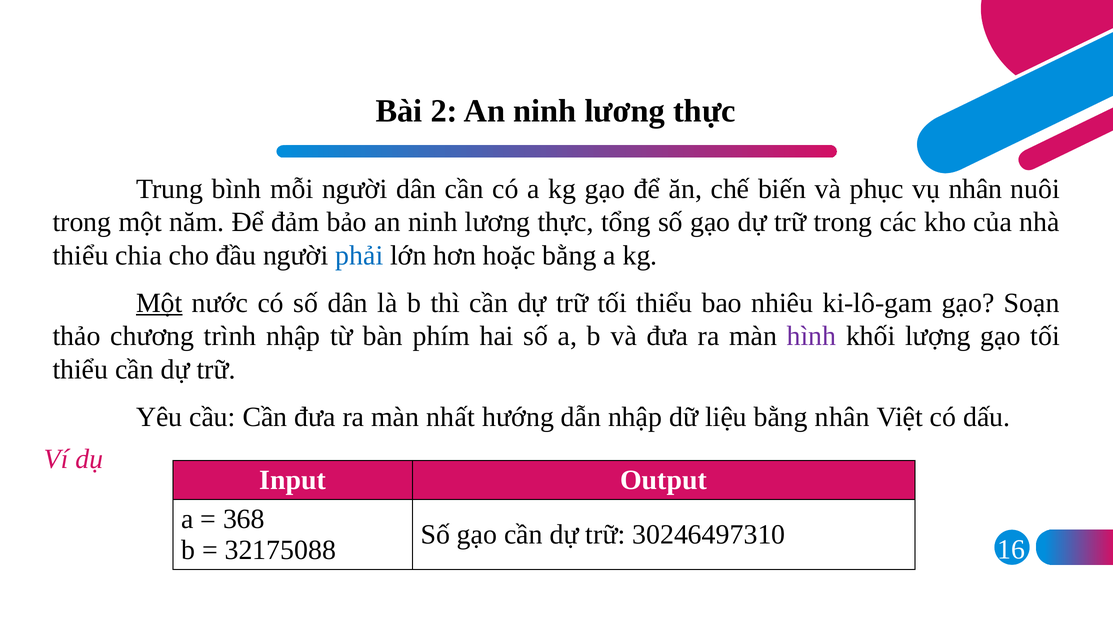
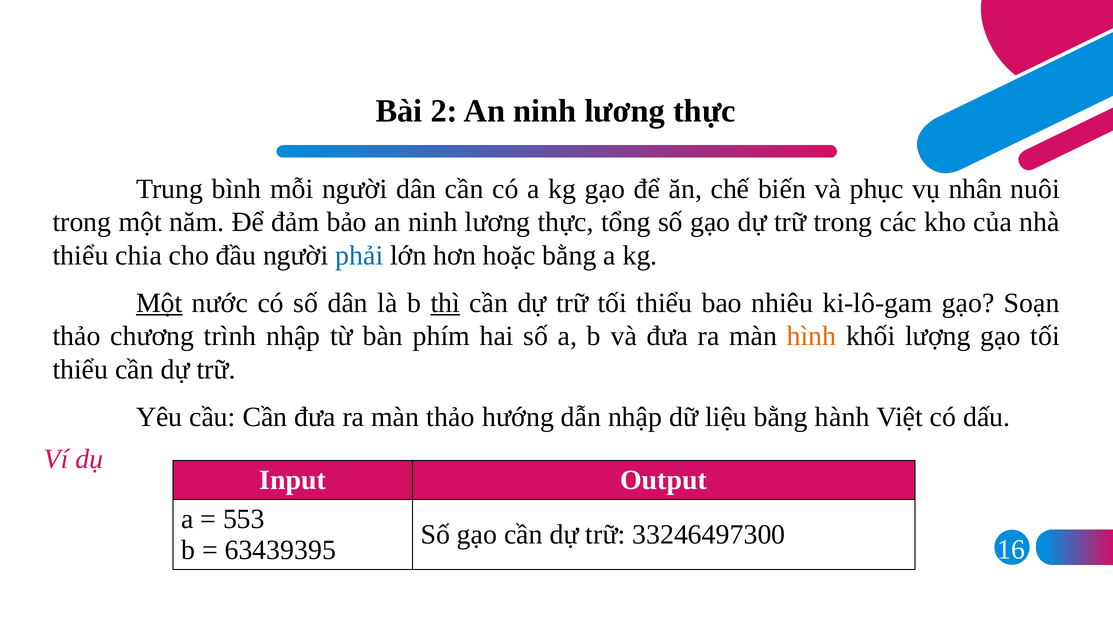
thì underline: none -> present
hình colour: purple -> orange
màn nhất: nhất -> thảo
bằng nhân: nhân -> hành
368: 368 -> 553
30246497310: 30246497310 -> 33246497300
32175088: 32175088 -> 63439395
